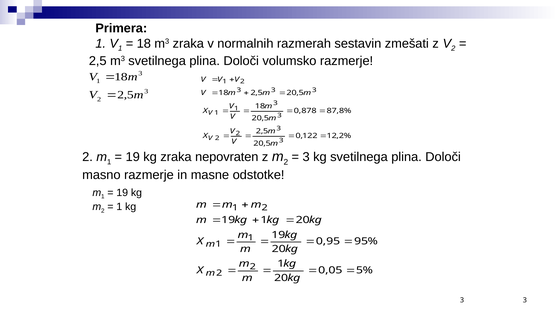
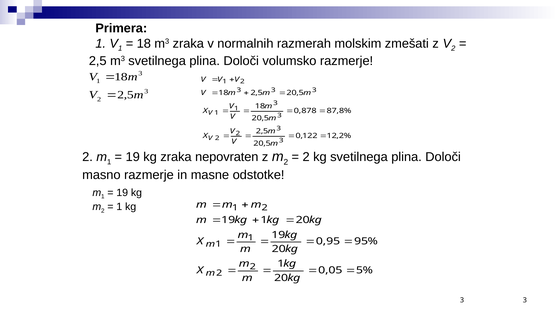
sestavin: sestavin -> molskim
3 at (306, 157): 3 -> 2
